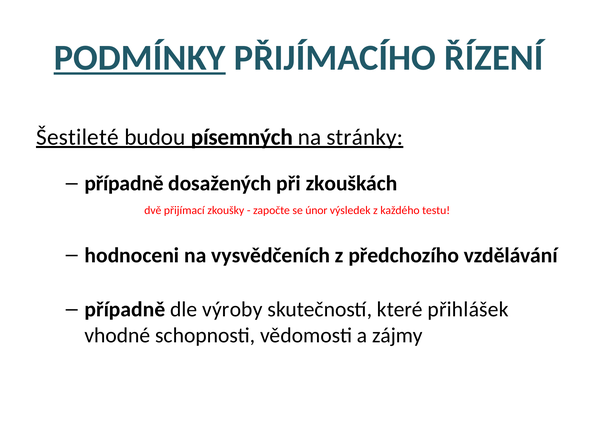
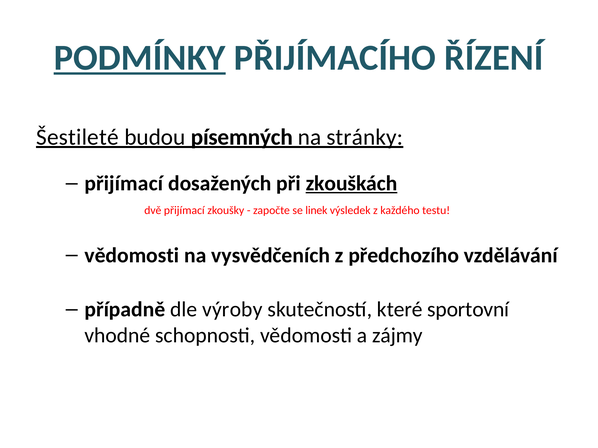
případně at (124, 184): případně -> přijímací
zkouškách underline: none -> present
únor: únor -> linek
hodnoceni at (132, 256): hodnoceni -> vědomosti
přihlášek: přihlášek -> sportovní
